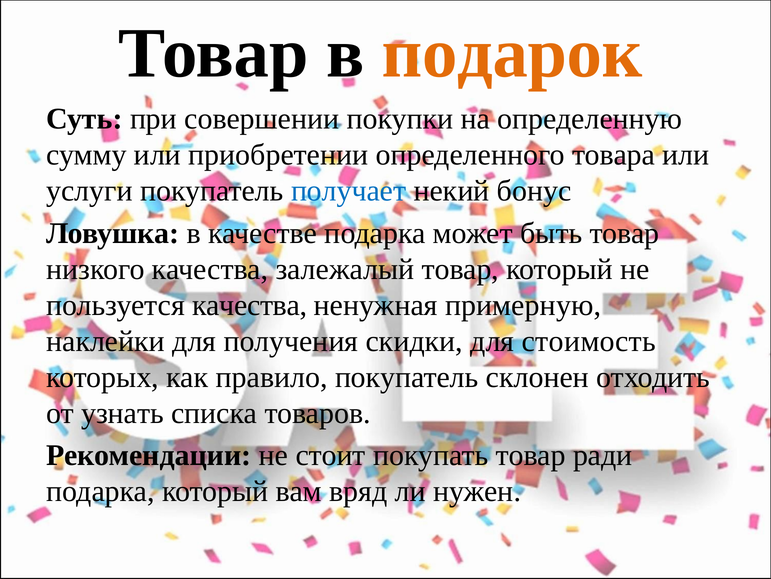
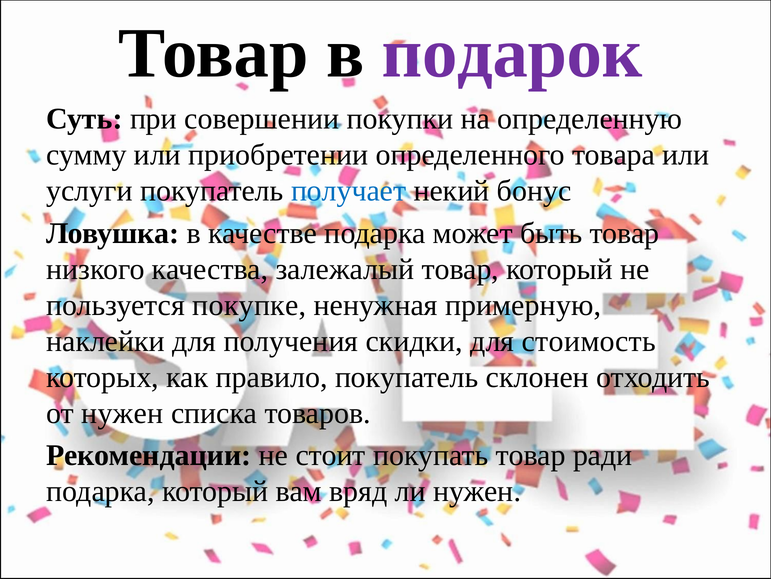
подарок colour: orange -> purple
пользуется качества: качества -> покупке
от узнать: узнать -> нужен
